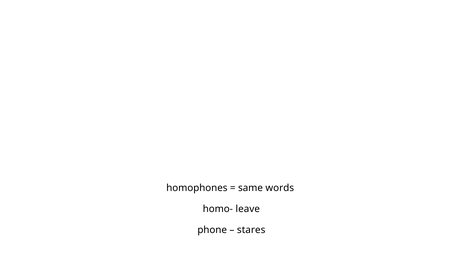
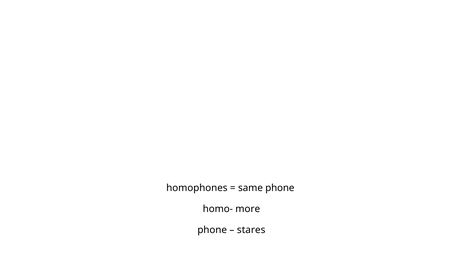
same words: words -> phone
leave: leave -> more
